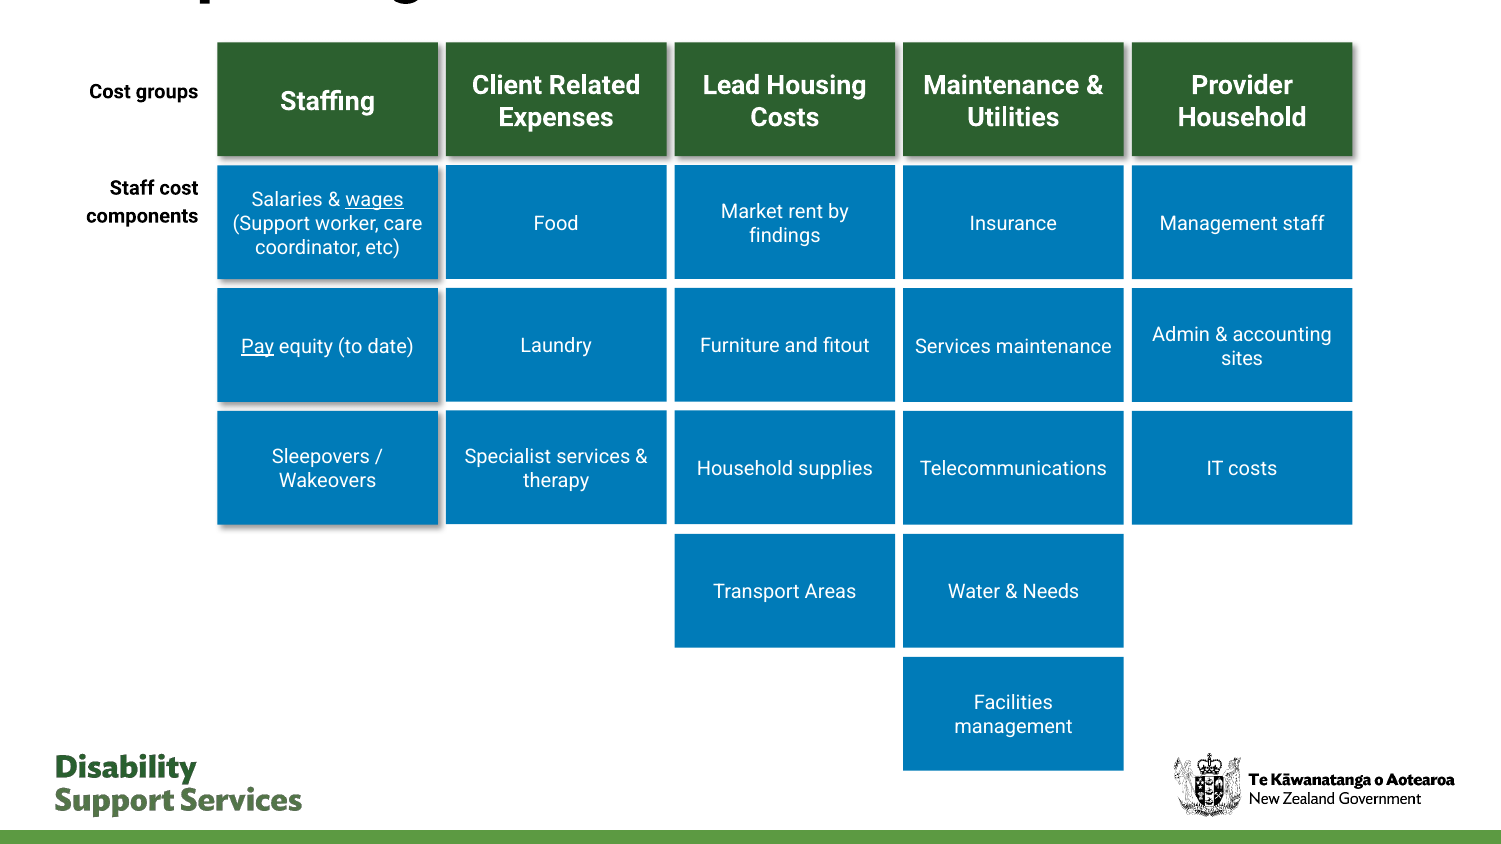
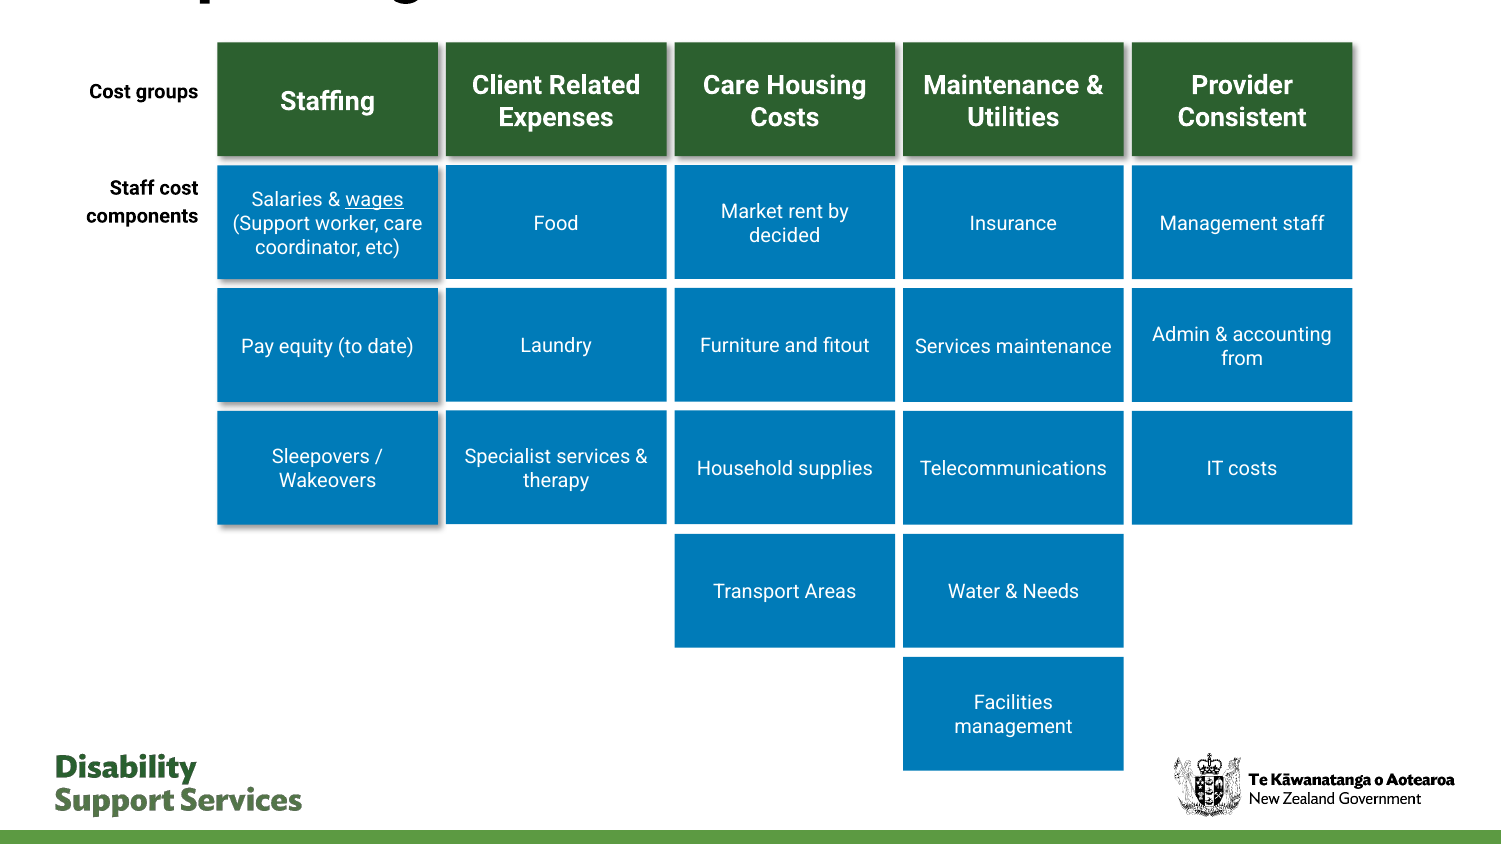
Lead at (731, 85): Lead -> Care
Household at (1242, 117): Household -> Consistent
findings: findings -> decided
Pay underline: present -> none
sites: sites -> from
